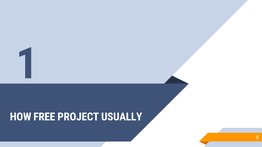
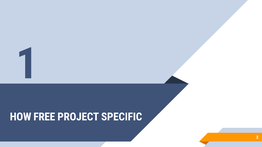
USUALLY: USUALLY -> SPECIFIC
